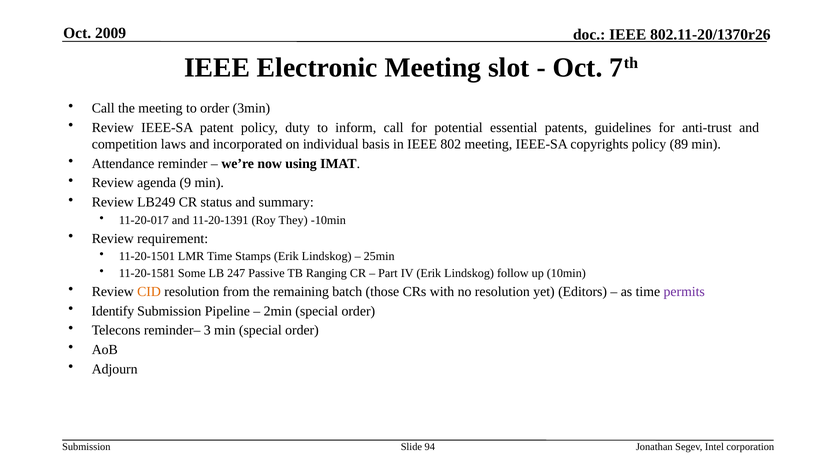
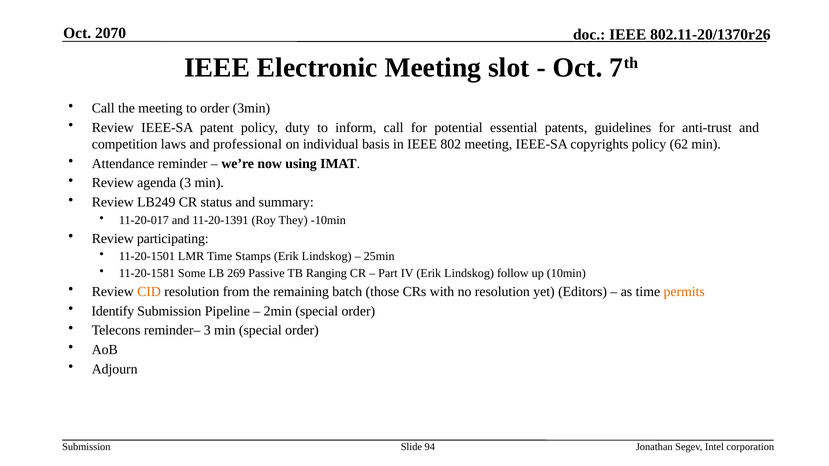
2009: 2009 -> 2070
incorporated: incorporated -> professional
89: 89 -> 62
agenda 9: 9 -> 3
requirement: requirement -> participating
247: 247 -> 269
permits colour: purple -> orange
